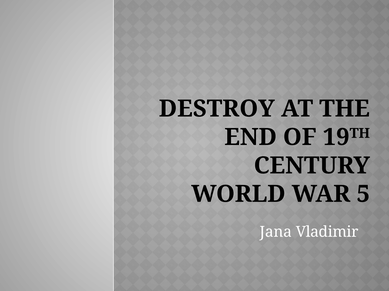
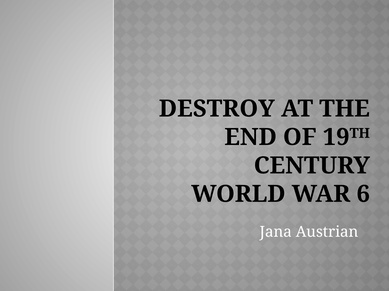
5: 5 -> 6
Vladimir: Vladimir -> Austrian
